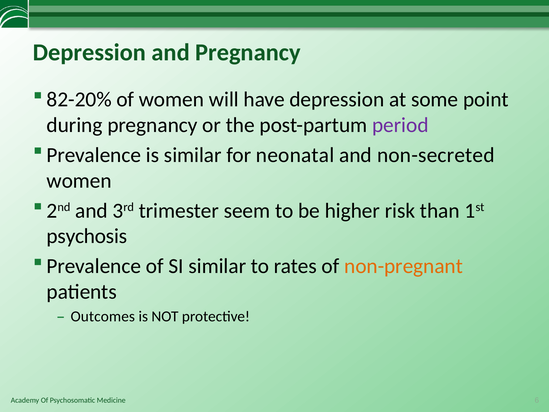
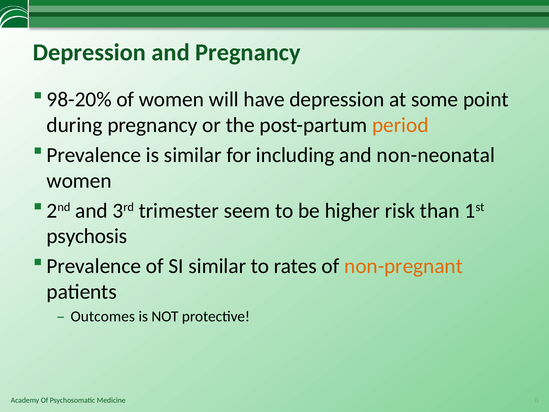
82-20%: 82-20% -> 98-20%
period colour: purple -> orange
neonatal: neonatal -> including
non-secreted: non-secreted -> non-neonatal
